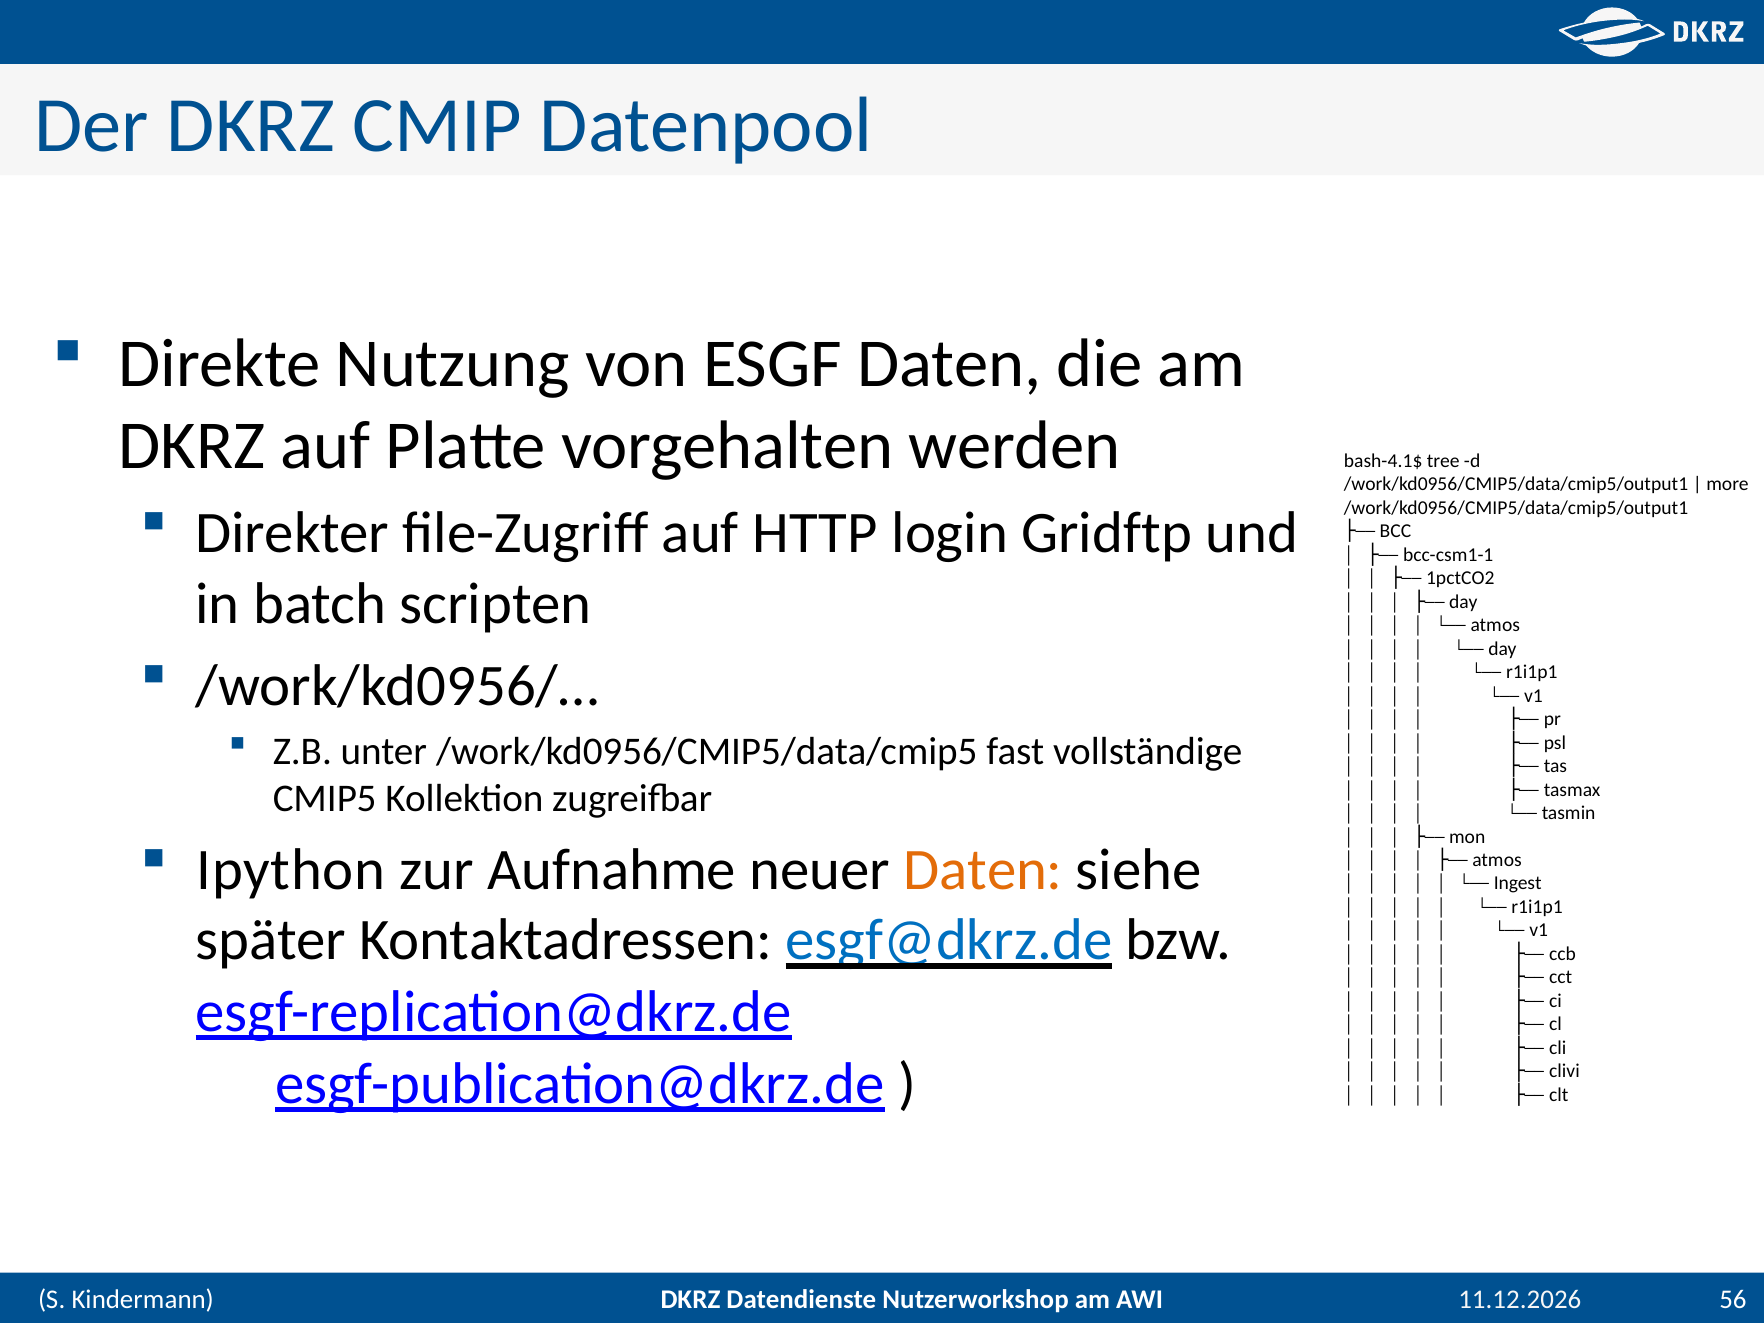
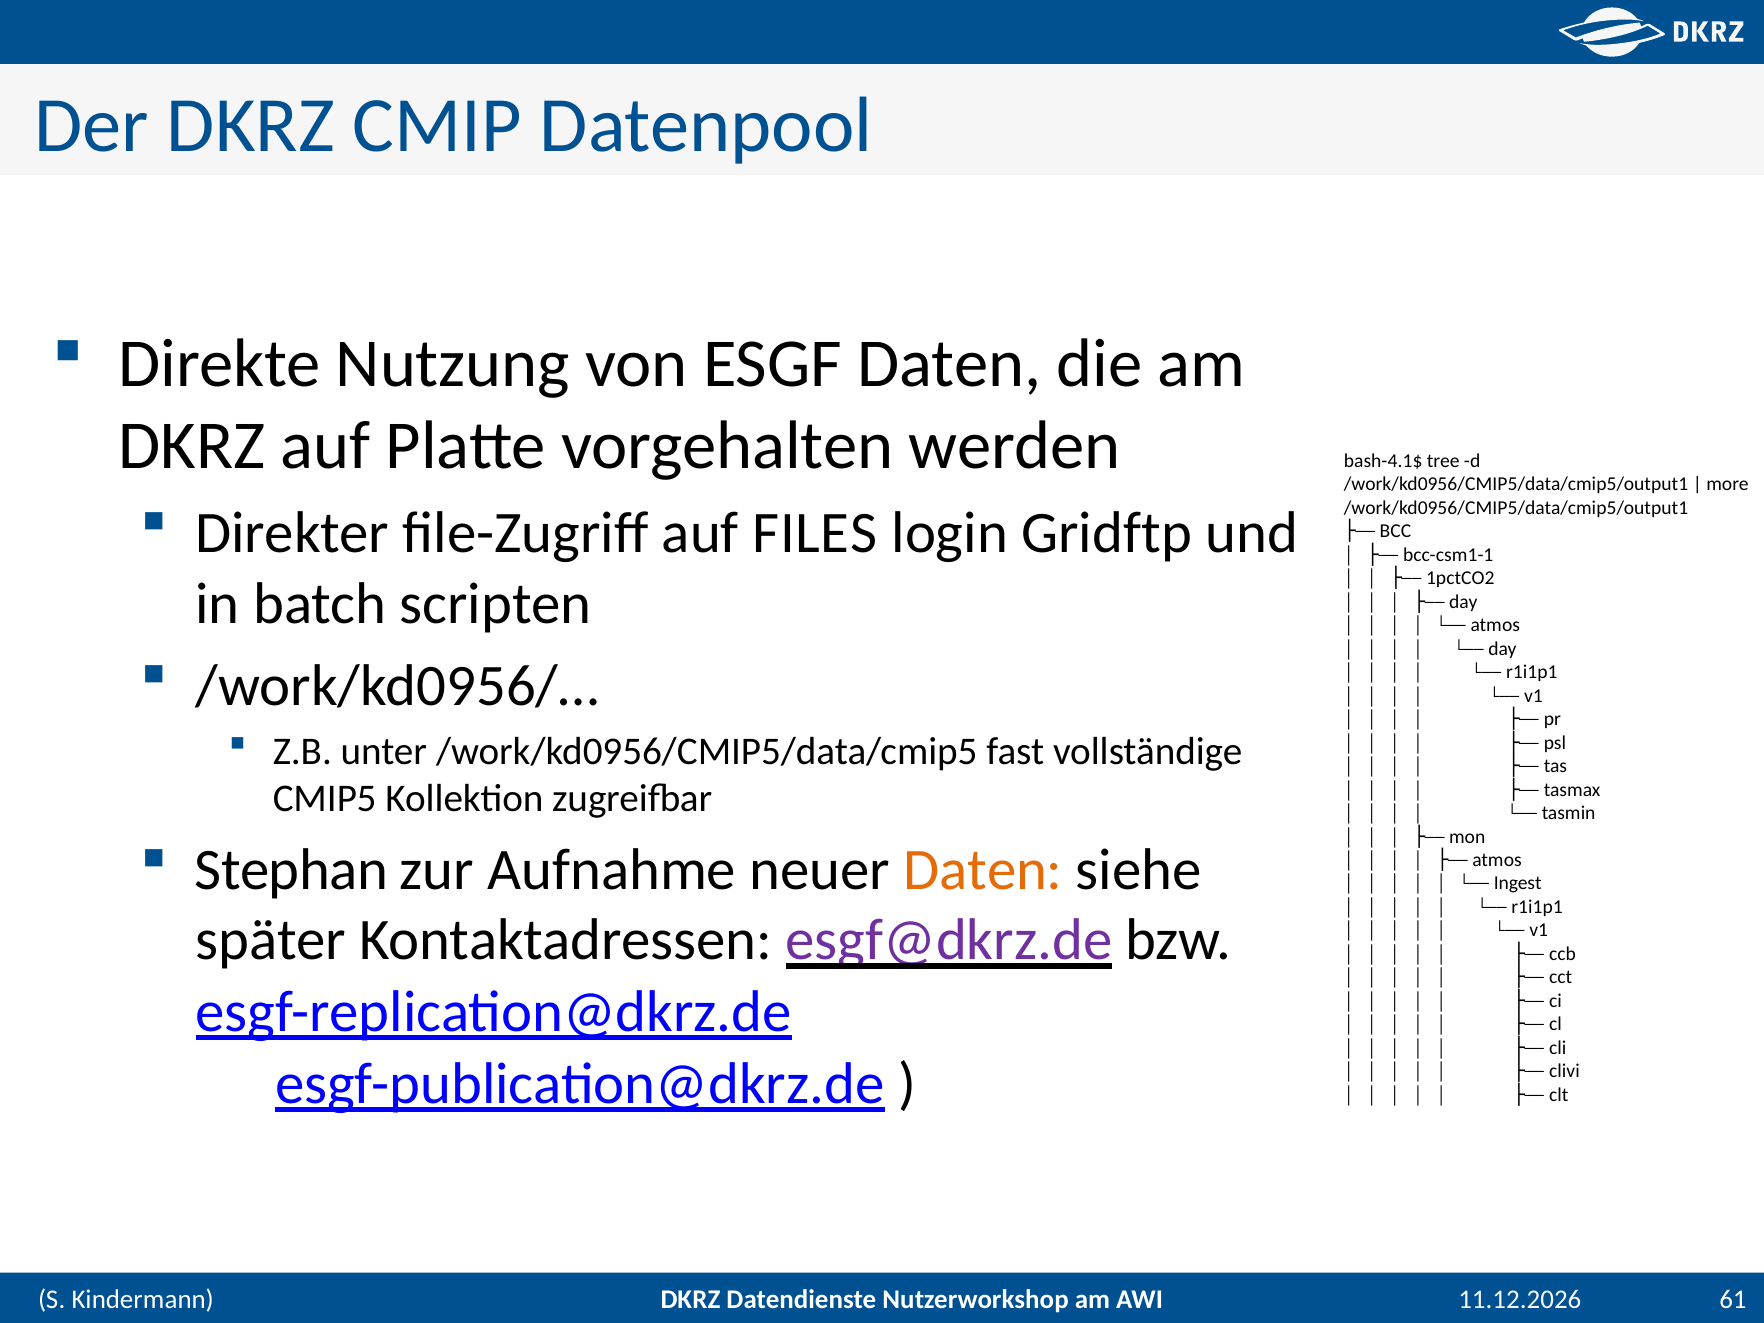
HTTP: HTTP -> FILES
Ipython: Ipython -> Stephan
esgf@dkrz.de colour: blue -> purple
56: 56 -> 61
